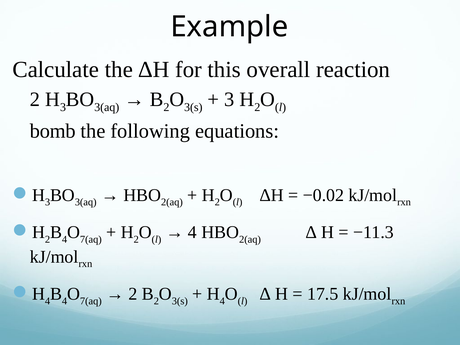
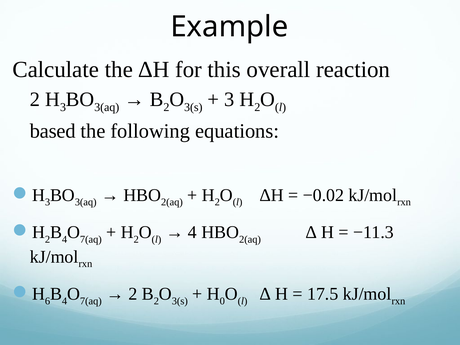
bomb: bomb -> based
4 at (48, 301): 4 -> 6
H 4: 4 -> 0
